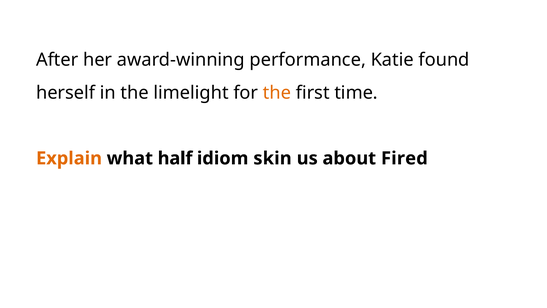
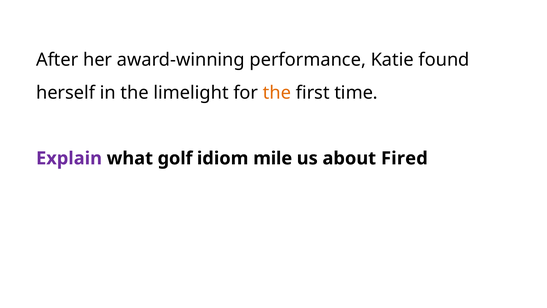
Explain colour: orange -> purple
half: half -> golf
skin: skin -> mile
